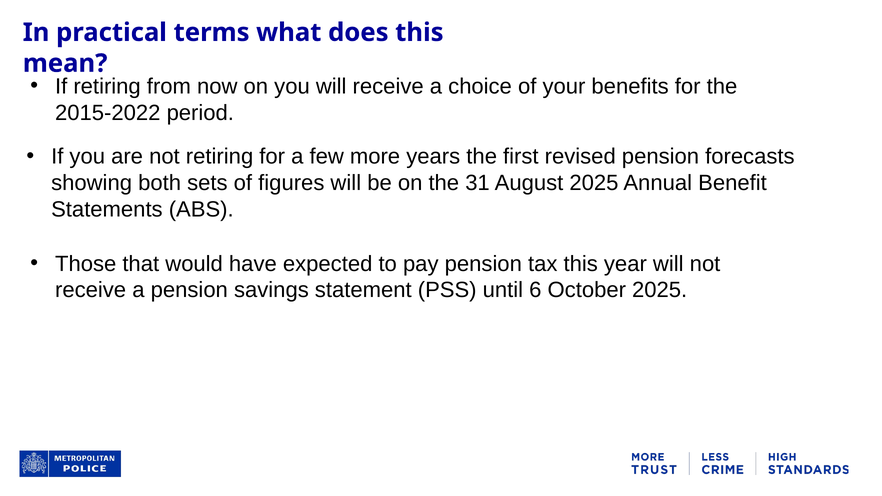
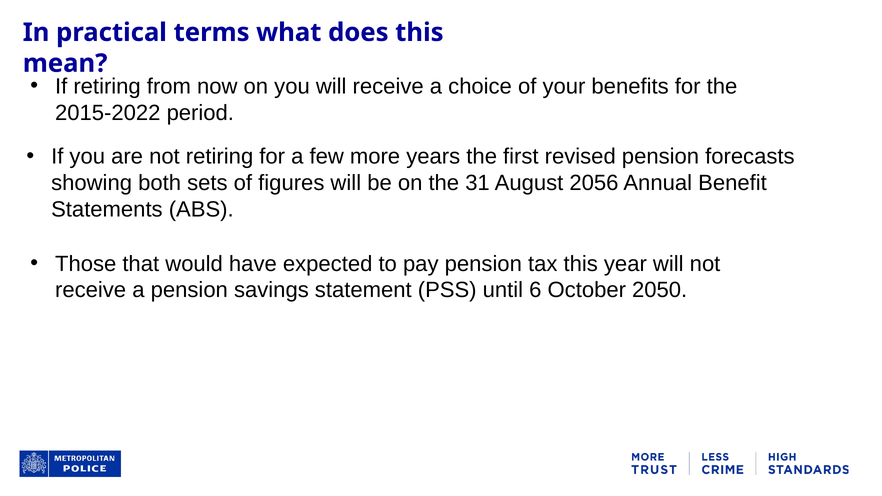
August 2025: 2025 -> 2056
October 2025: 2025 -> 2050
